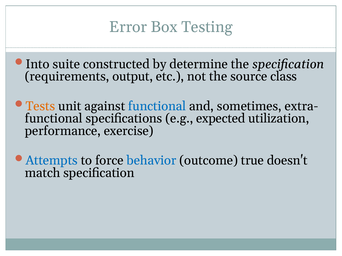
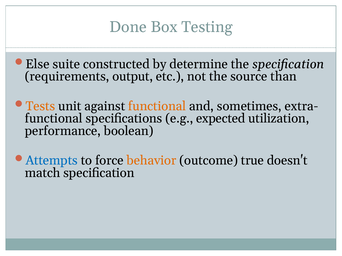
Error: Error -> Done
Into: Into -> Else
class: class -> than
functional at (157, 106) colour: blue -> orange
exercise: exercise -> boolean
behavior colour: blue -> orange
